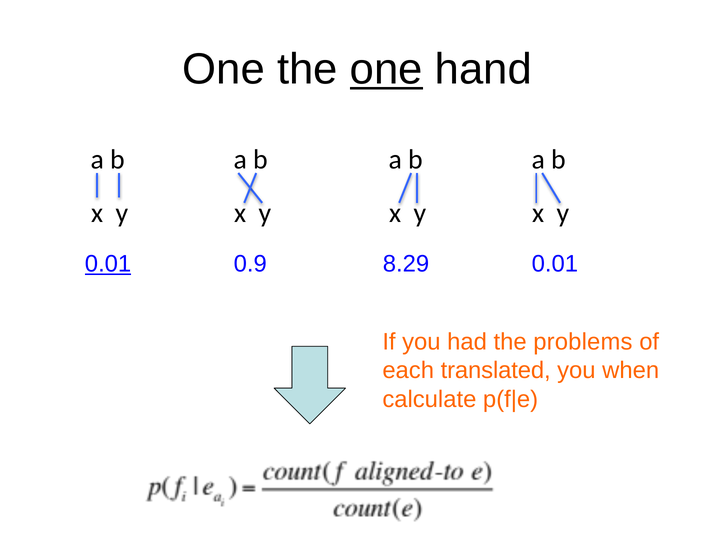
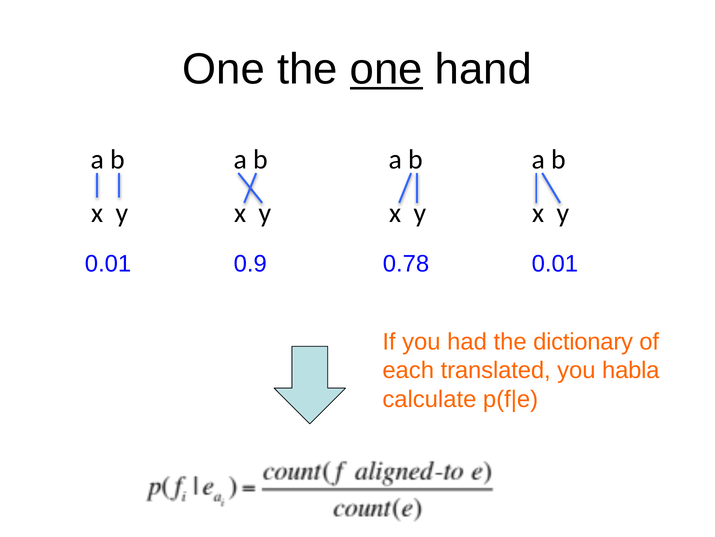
8.29: 8.29 -> 0.78
0.01 at (108, 264) underline: present -> none
problems: problems -> dictionary
when: when -> habla
